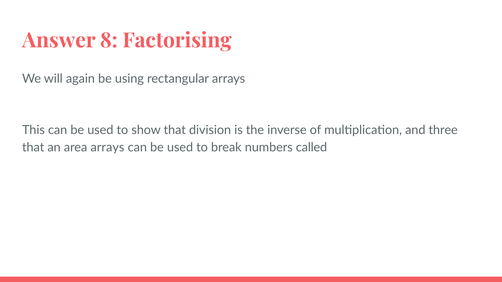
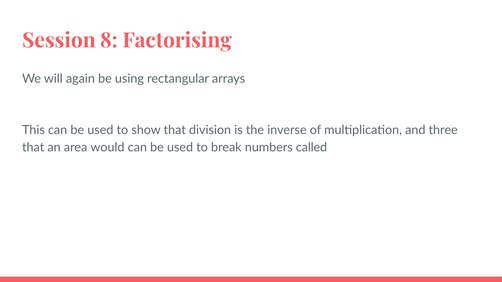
Answer: Answer -> Session
area arrays: arrays -> would
